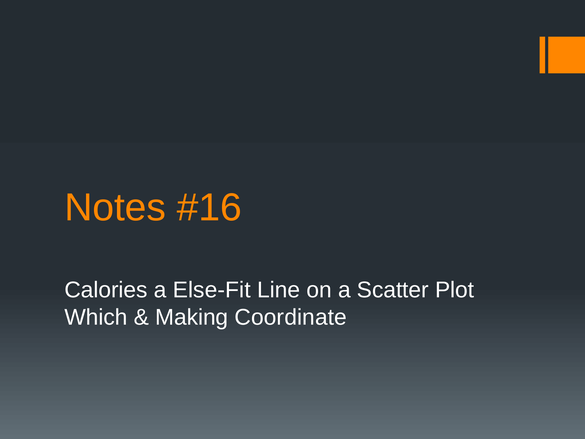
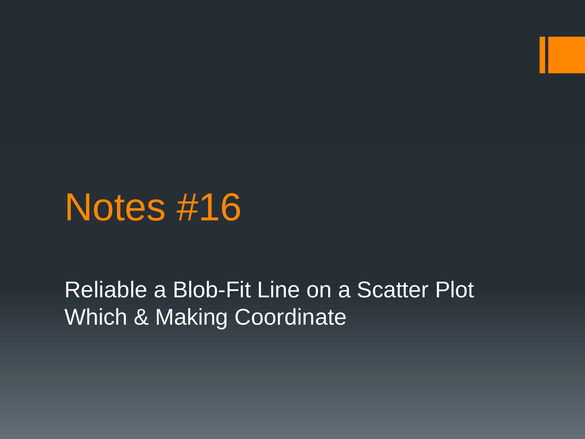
Calories: Calories -> Reliable
Else-Fit: Else-Fit -> Blob-Fit
